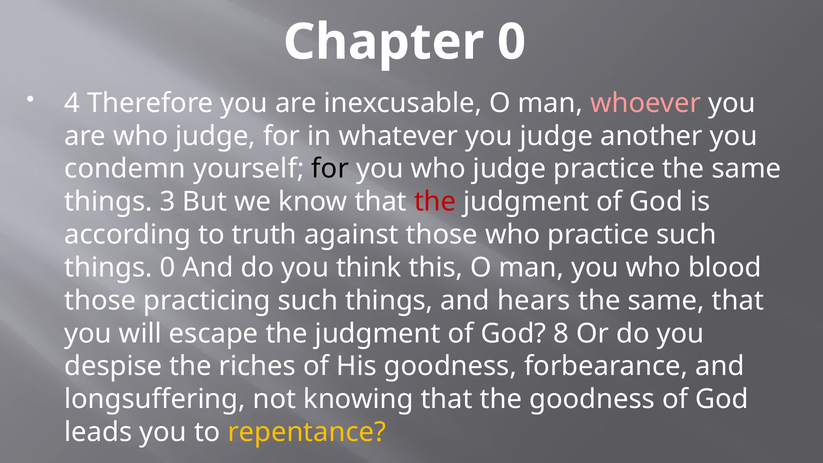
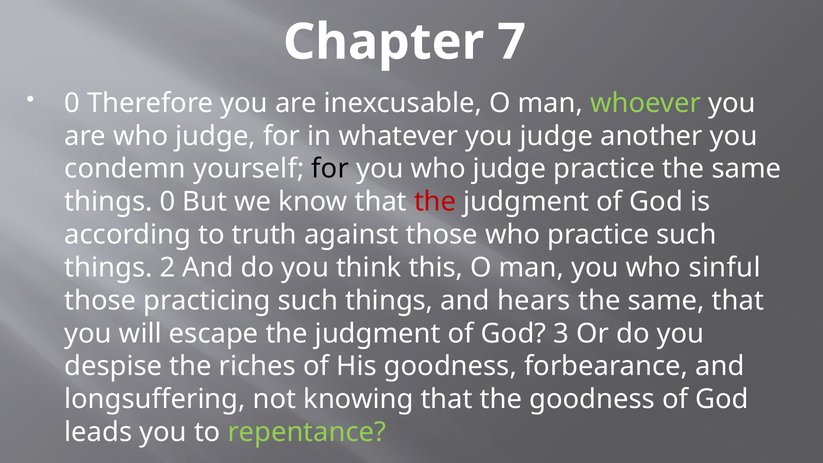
Chapter 0: 0 -> 7
4 at (72, 103): 4 -> 0
whoever colour: pink -> light green
things 3: 3 -> 0
things 0: 0 -> 2
blood: blood -> sinful
8: 8 -> 3
repentance colour: yellow -> light green
